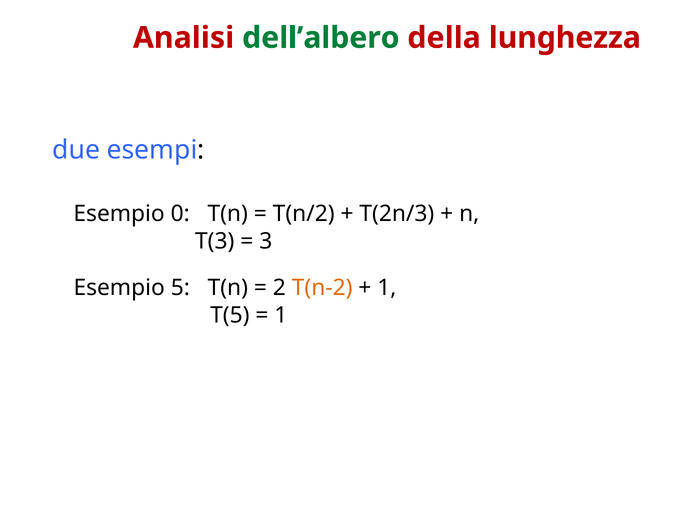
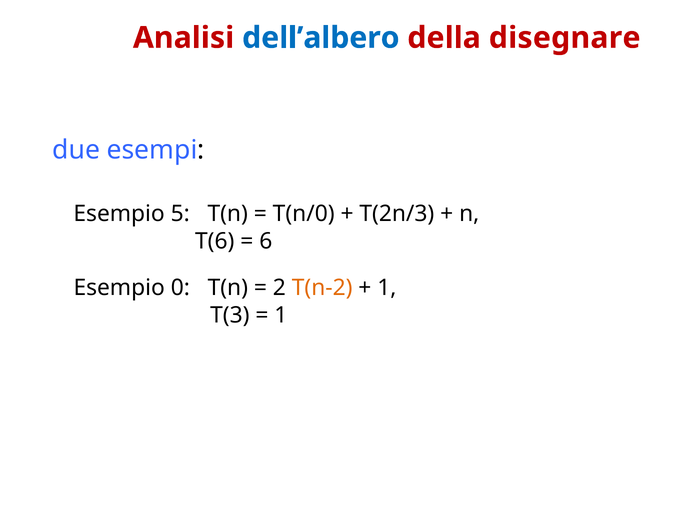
dell’albero colour: green -> blue
lunghezza: lunghezza -> disegnare
0: 0 -> 5
T(n/2: T(n/2 -> T(n/0
T(3: T(3 -> T(6
3: 3 -> 6
5: 5 -> 0
T(5: T(5 -> T(3
